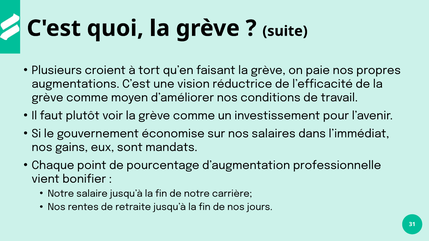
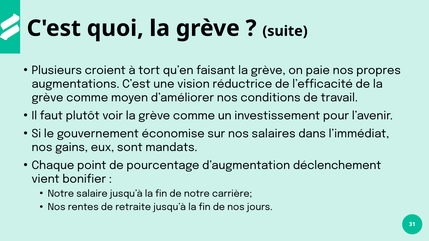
professionnelle: professionnelle -> déclenchement
